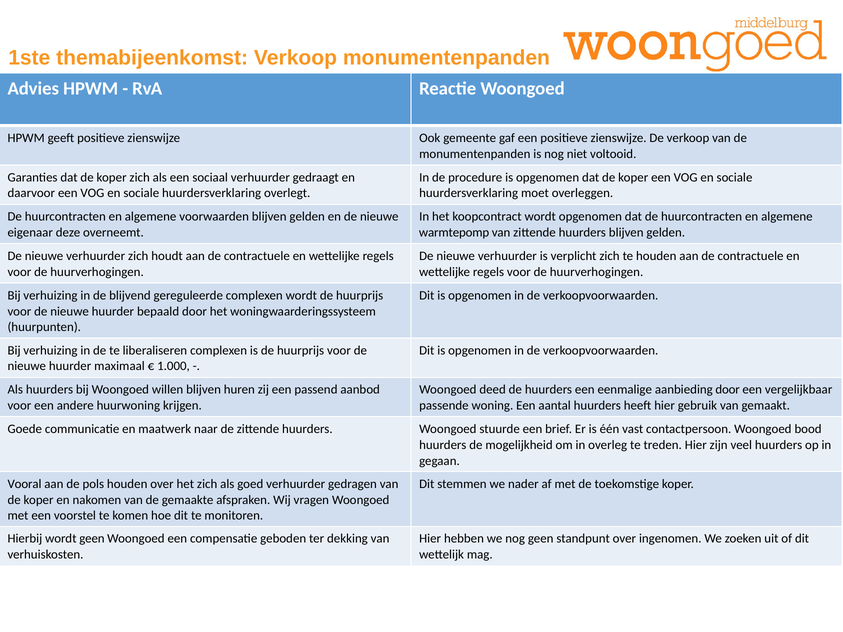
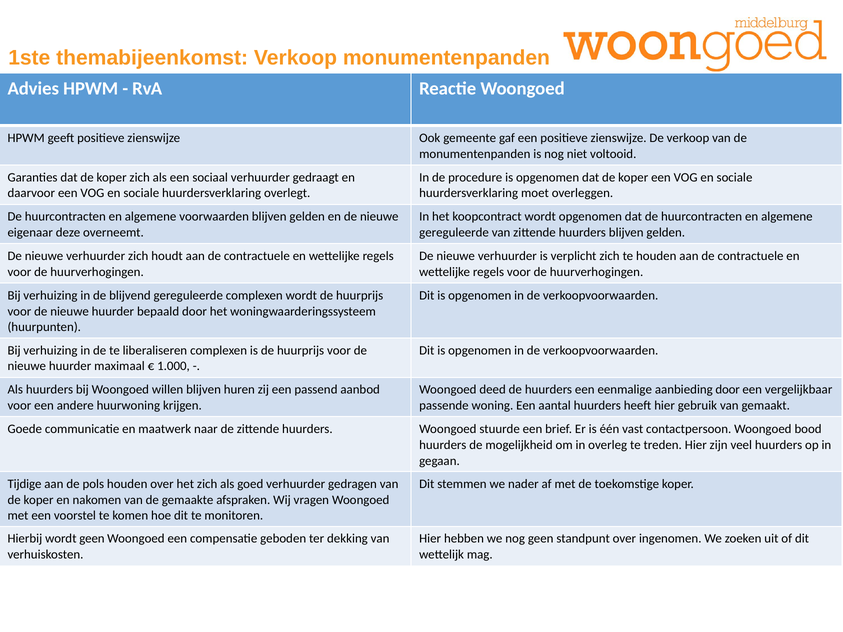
warmtepomp at (454, 233): warmtepomp -> gereguleerde
Vooral: Vooral -> Tijdige
